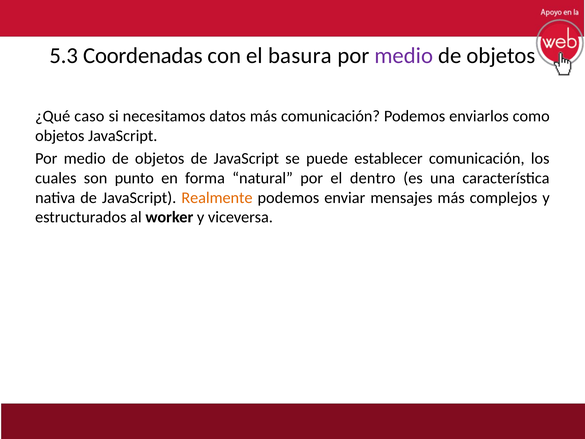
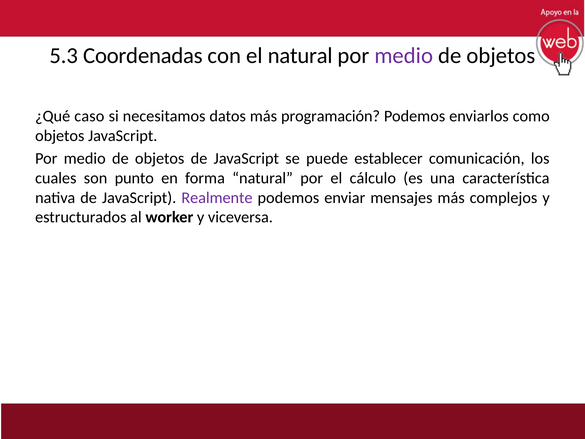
el basura: basura -> natural
más comunicación: comunicación -> programación
dentro: dentro -> cálculo
Realmente colour: orange -> purple
